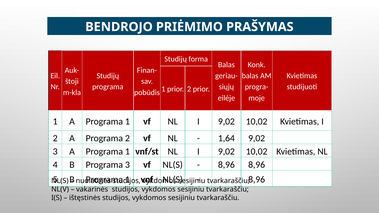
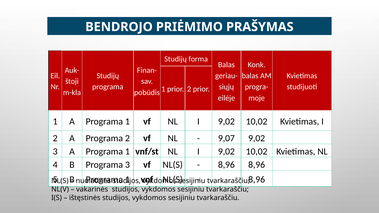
1,64: 1,64 -> 9,07
